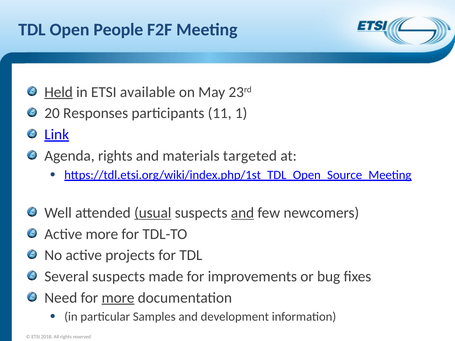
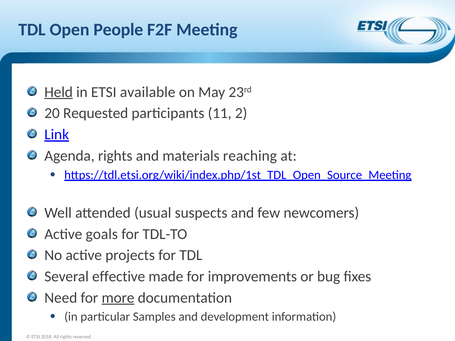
Responses: Responses -> Requested
1: 1 -> 2
targeted: targeted -> reaching
usual underline: present -> none
and at (242, 213) underline: present -> none
Active more: more -> goals
Several suspects: suspects -> effective
